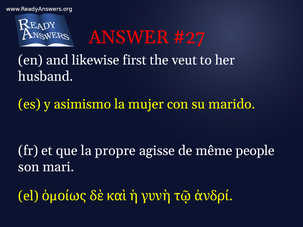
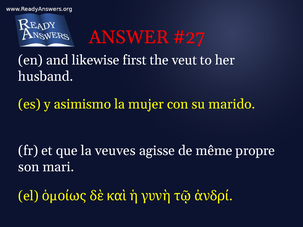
propre: propre -> veuves
people: people -> propre
